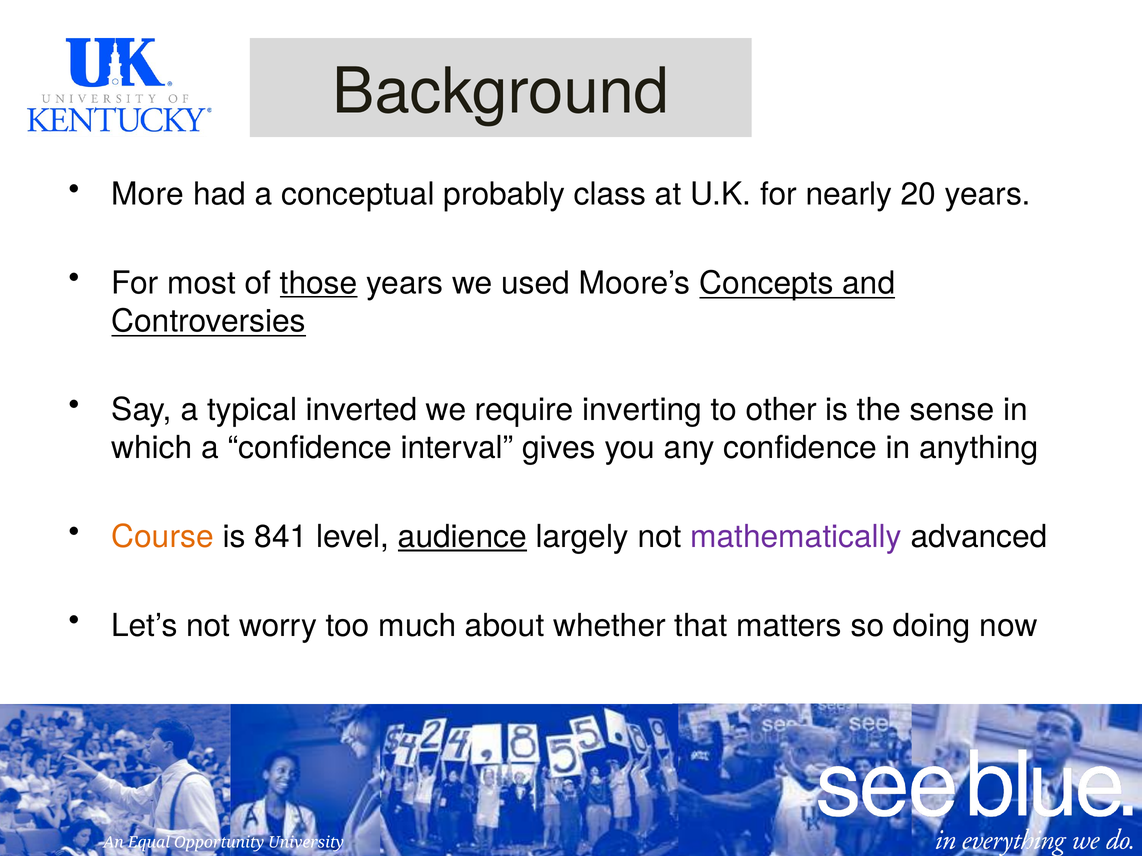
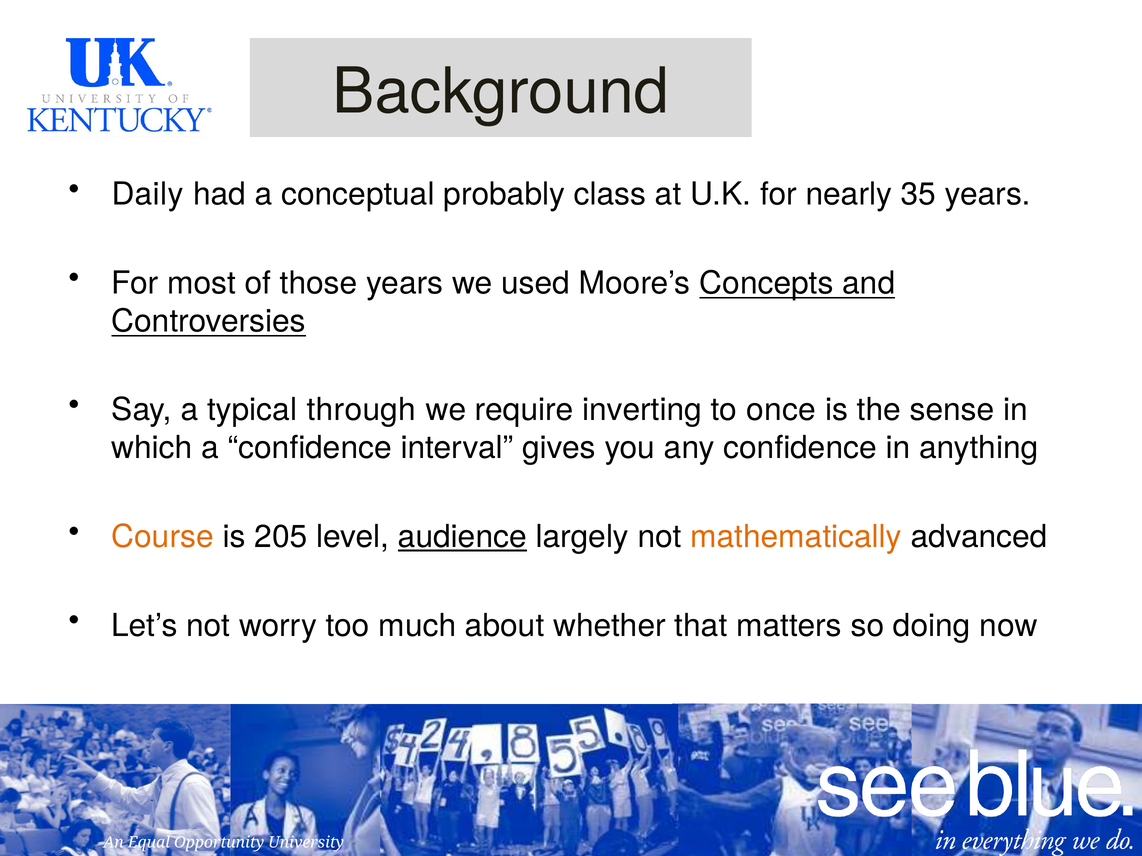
More: More -> Daily
20: 20 -> 35
those underline: present -> none
inverted: inverted -> through
other: other -> once
841: 841 -> 205
mathematically colour: purple -> orange
